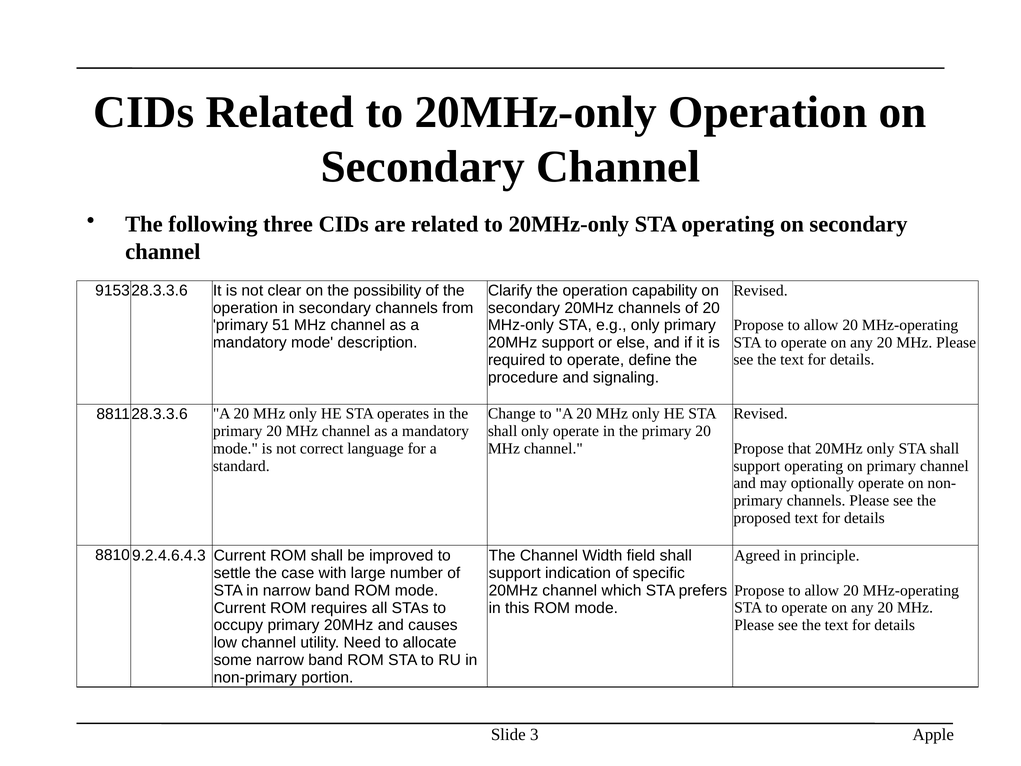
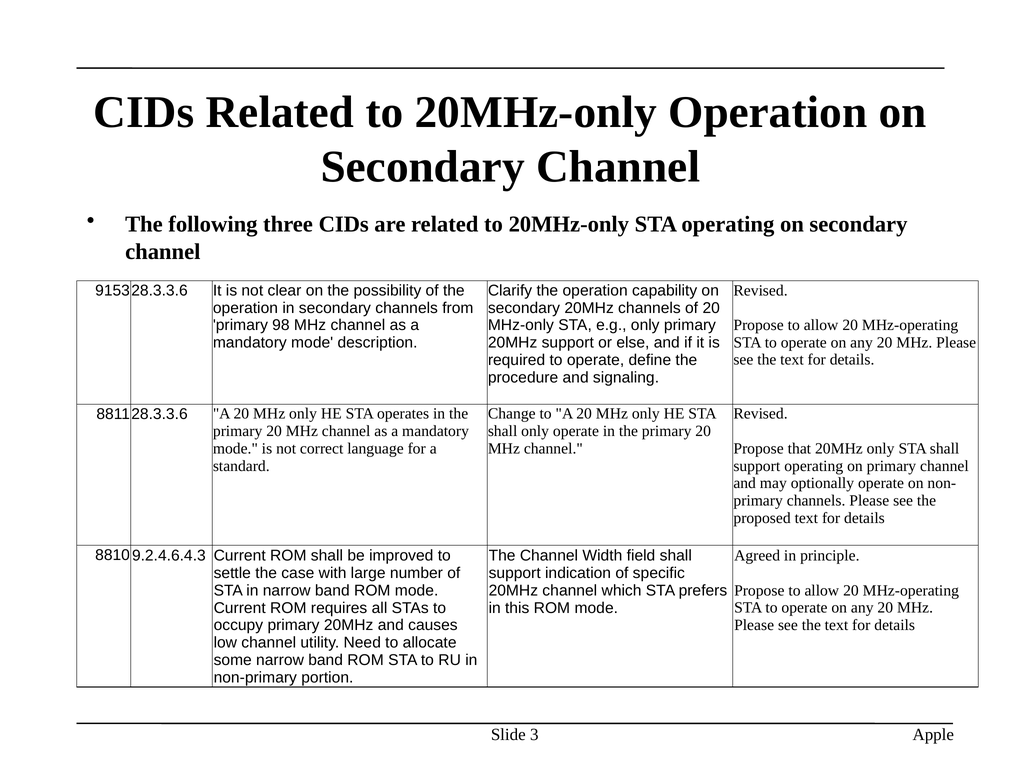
51: 51 -> 98
